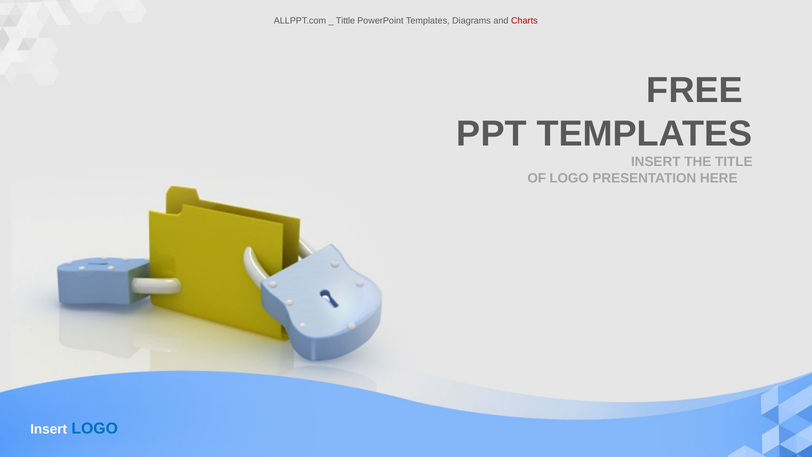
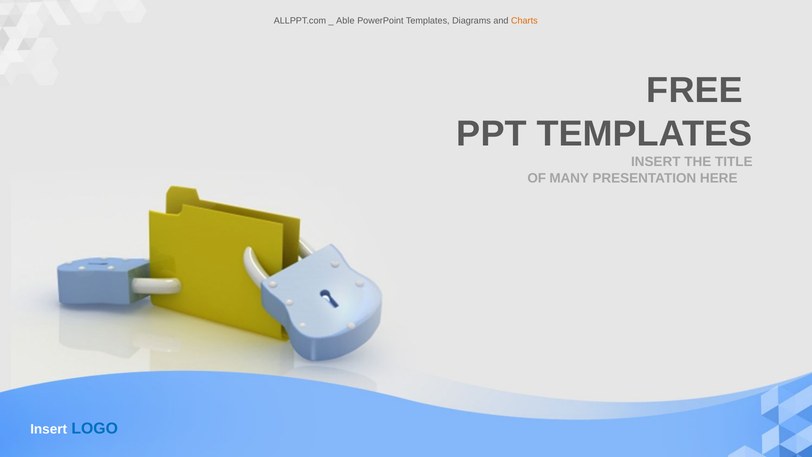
Tittle: Tittle -> Able
Charts colour: red -> orange
OF LOGO: LOGO -> MANY
